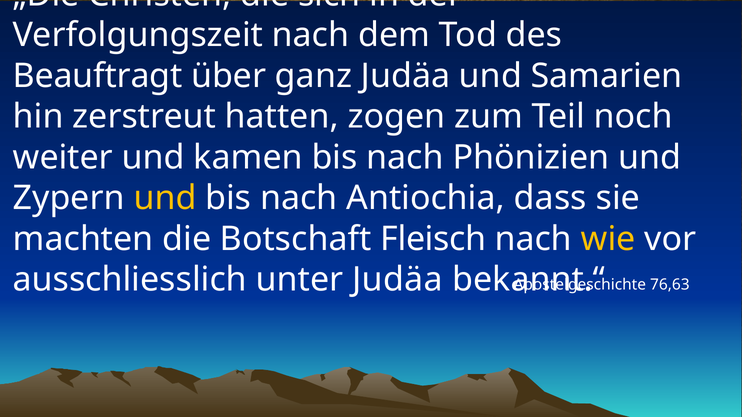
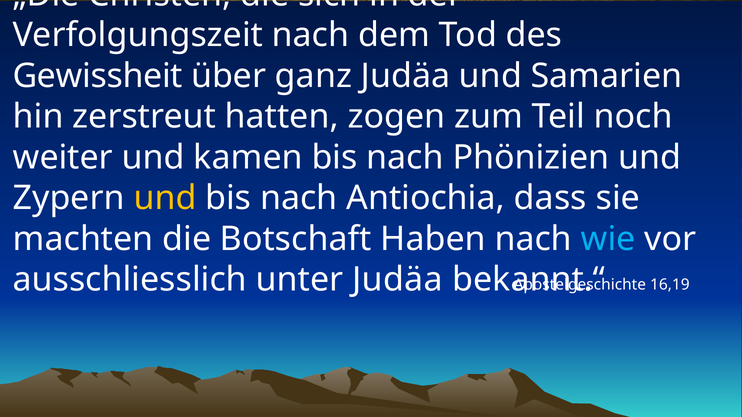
Beauftragt: Beauftragt -> Gewissheit
Fleisch: Fleisch -> Haben
wie colour: yellow -> light blue
76,63: 76,63 -> 16,19
